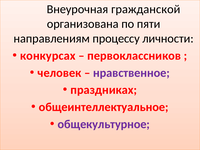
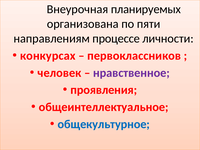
гражданской: гражданской -> планируемых
процессу: процессу -> процессе
праздниках: праздниках -> проявления
общекультурное colour: purple -> blue
